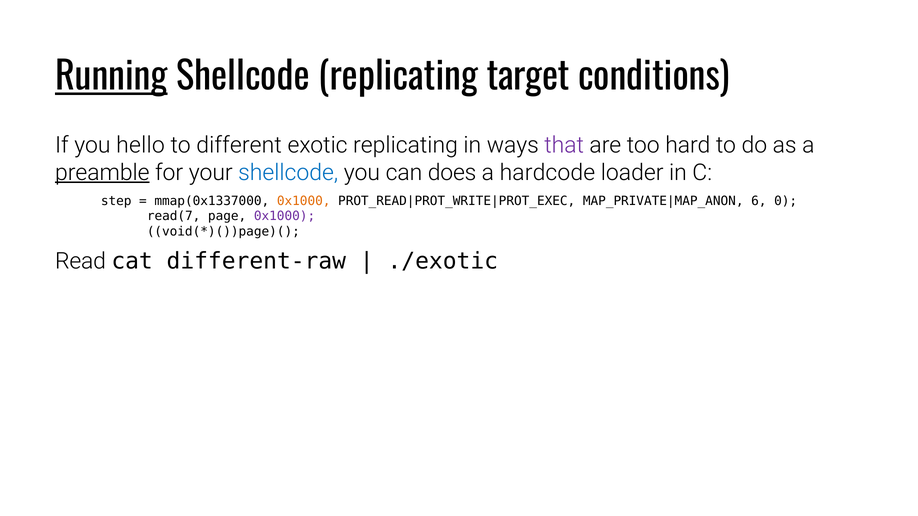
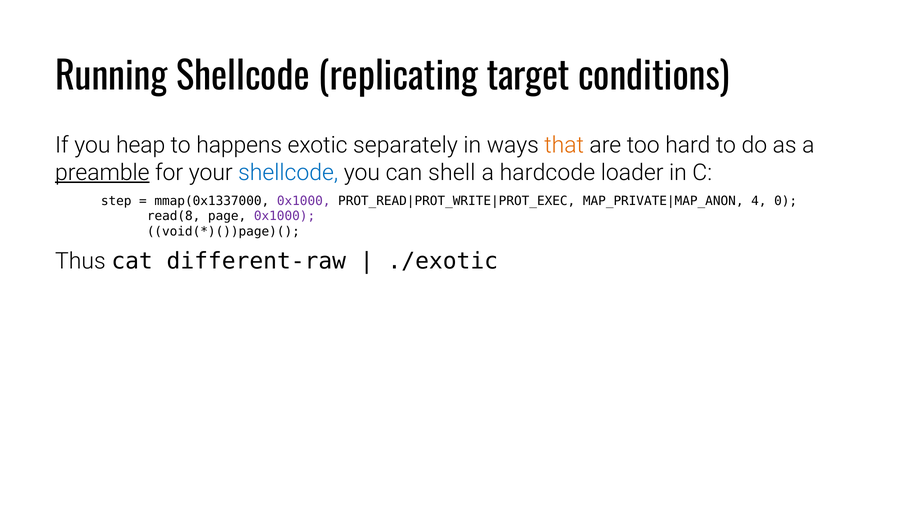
Running underline: present -> none
hello: hello -> heap
different: different -> happens
exotic replicating: replicating -> separately
that colour: purple -> orange
does: does -> shell
0x1000 at (304, 201) colour: orange -> purple
6: 6 -> 4
read(7: read(7 -> read(8
Read: Read -> Thus
